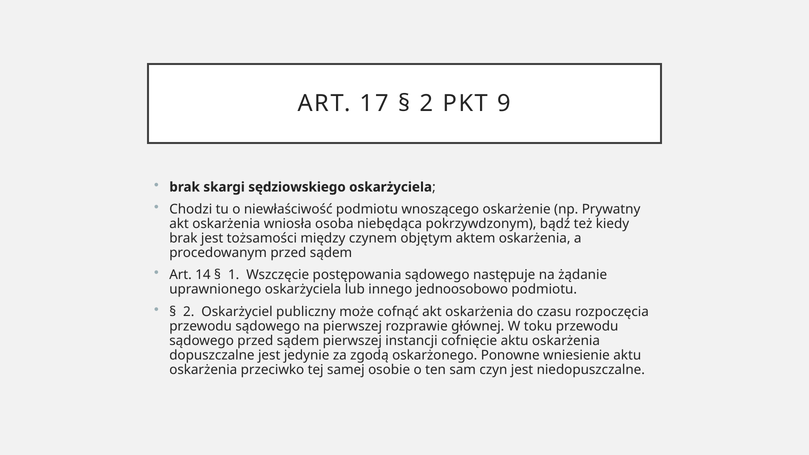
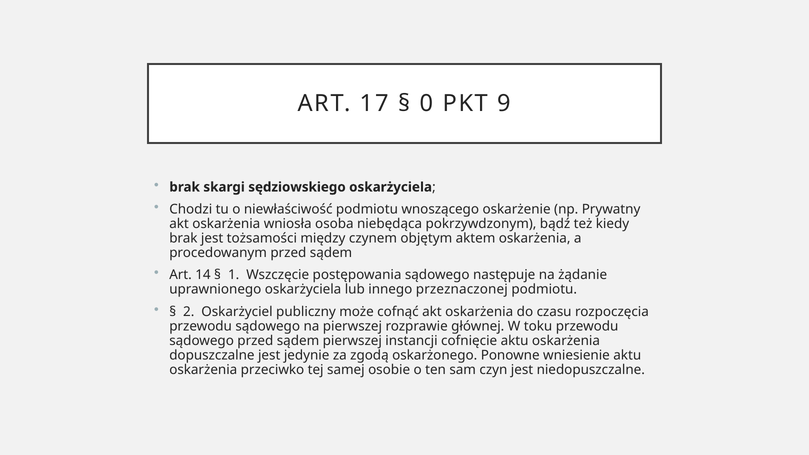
2 at (426, 103): 2 -> 0
jednoosobowo: jednoosobowo -> przeznaczonej
